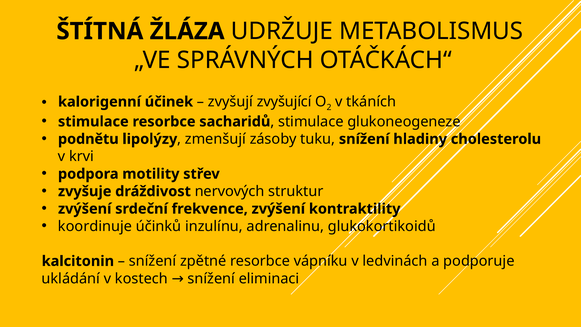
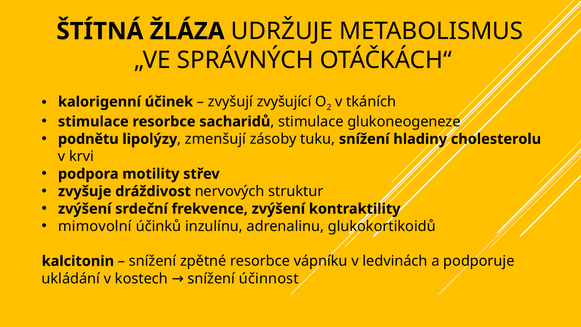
koordinuje: koordinuje -> mimovolní
eliminaci: eliminaci -> účinnost
